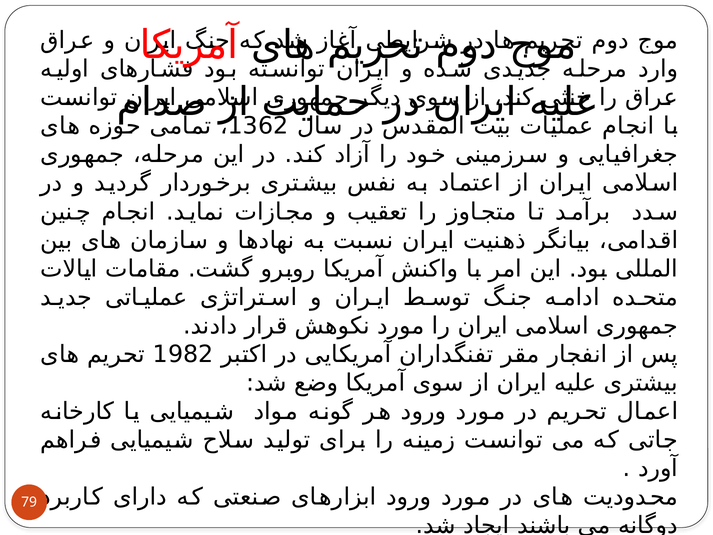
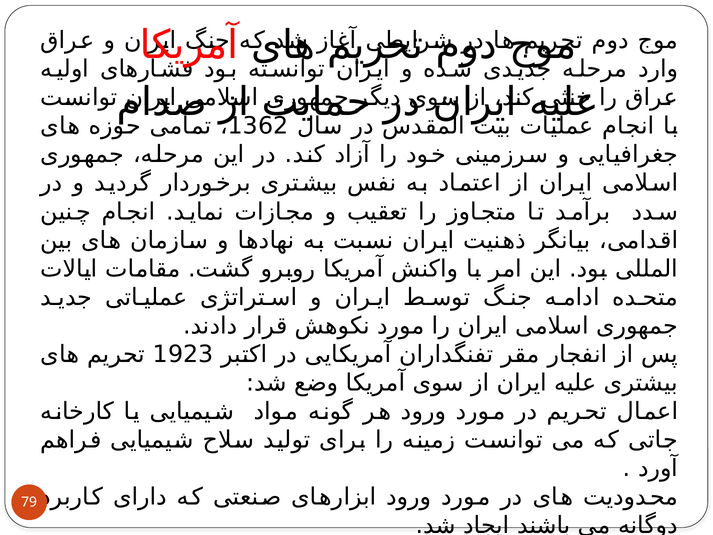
1982: 1982 -> 1923
